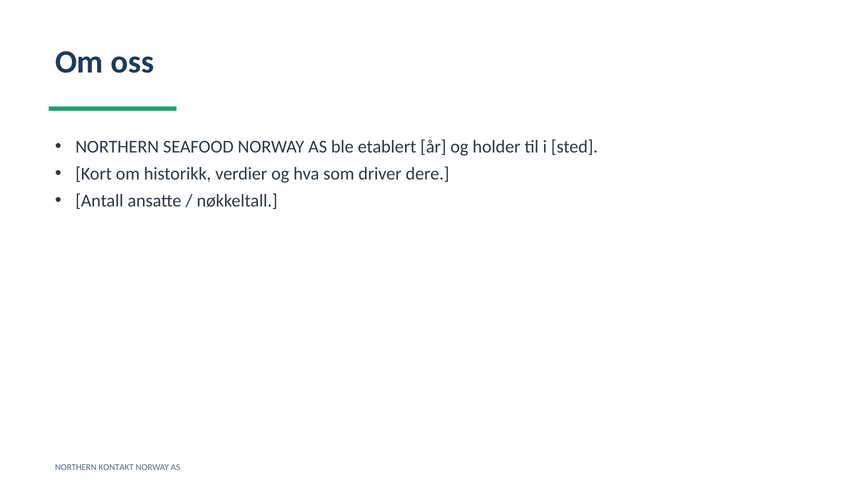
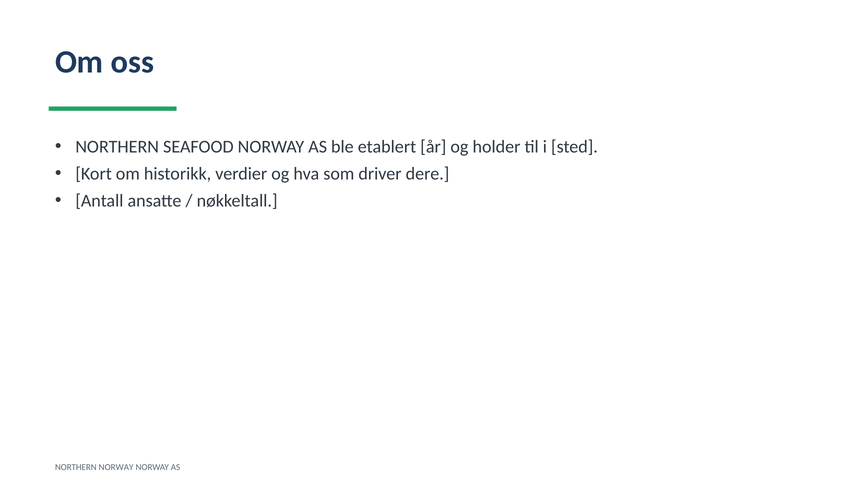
NORTHERN KONTAKT: KONTAKT -> NORWAY
